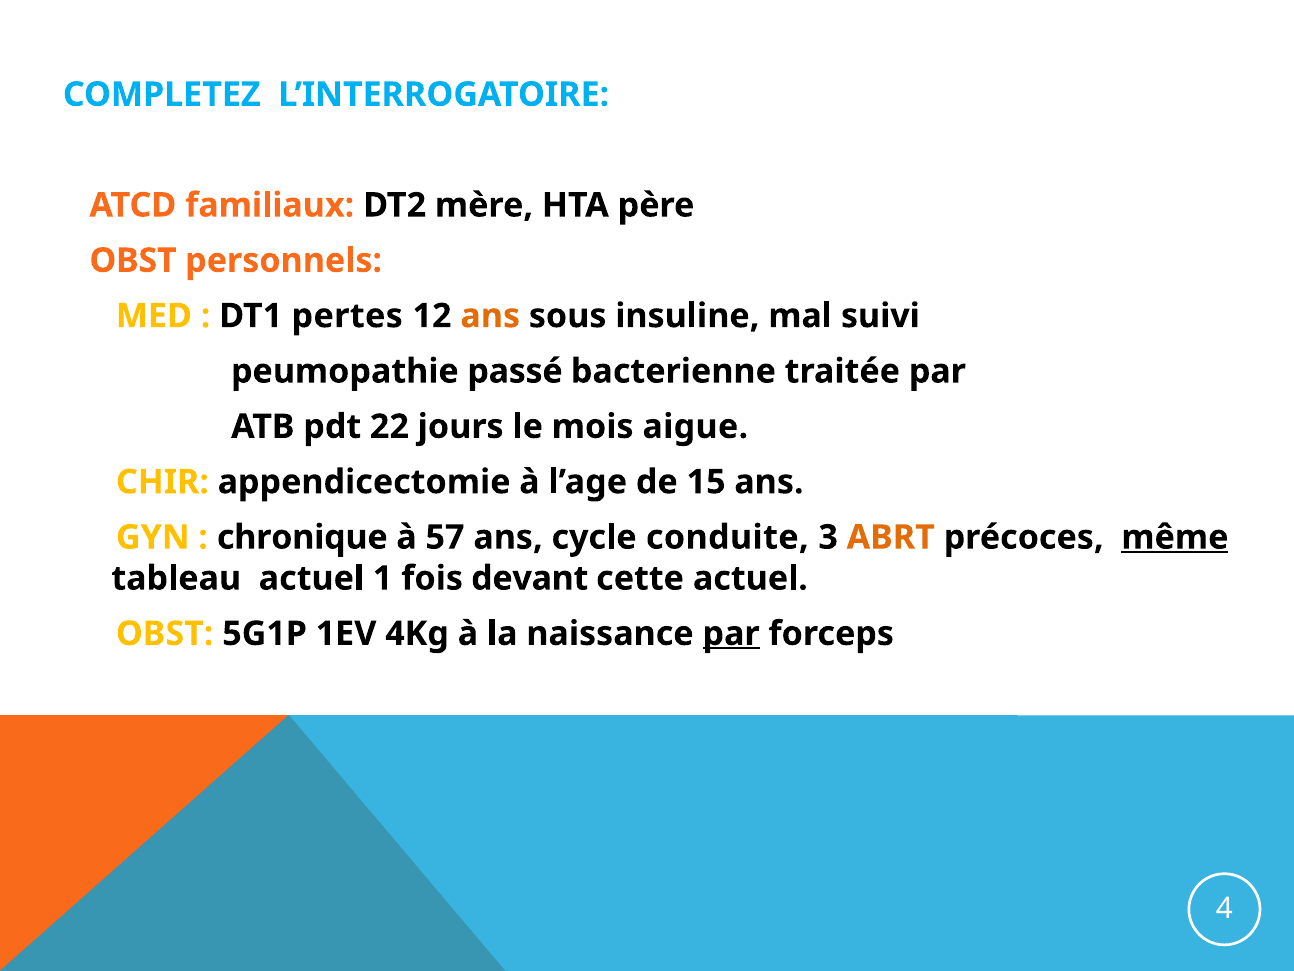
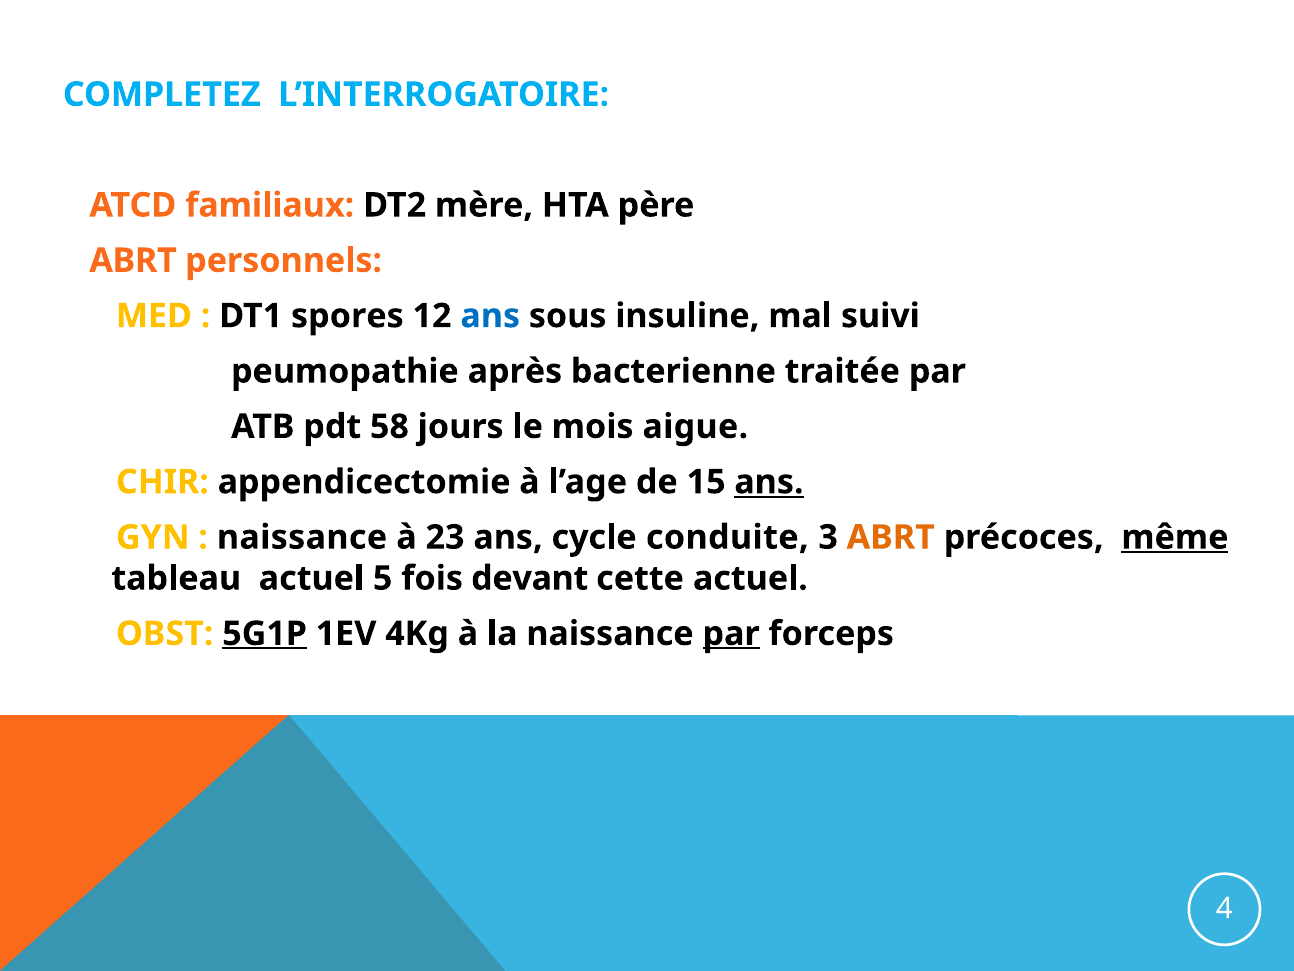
OBST at (133, 260): OBST -> ABRT
pertes: pertes -> spores
ans at (490, 316) colour: orange -> blue
passé: passé -> après
22: 22 -> 58
ans at (769, 482) underline: none -> present
chronique at (302, 537): chronique -> naissance
57: 57 -> 23
1: 1 -> 5
5G1P underline: none -> present
